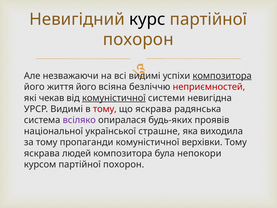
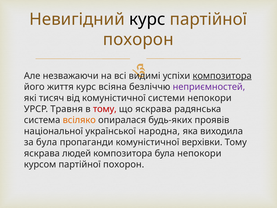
життя його: його -> курс
неприємностей colour: red -> purple
чекав: чекав -> тисяч
комуністичної at (114, 98) underline: present -> none
системи невигідна: невигідна -> непокори
УРСР Видимі: Видимі -> Травня
всіляко colour: purple -> orange
страшне: страшне -> народна
за тому: тому -> була
